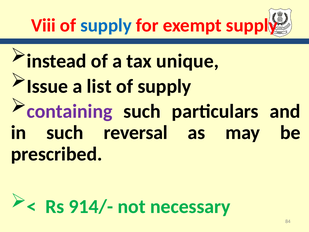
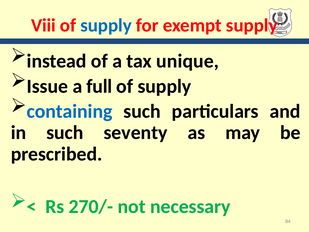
list: list -> full
containing colour: purple -> blue
reversal: reversal -> seventy
914/-: 914/- -> 270/-
